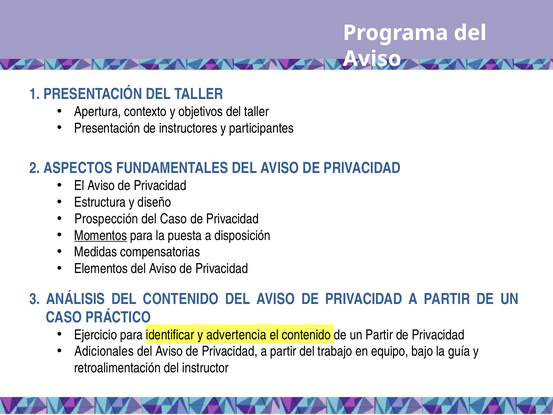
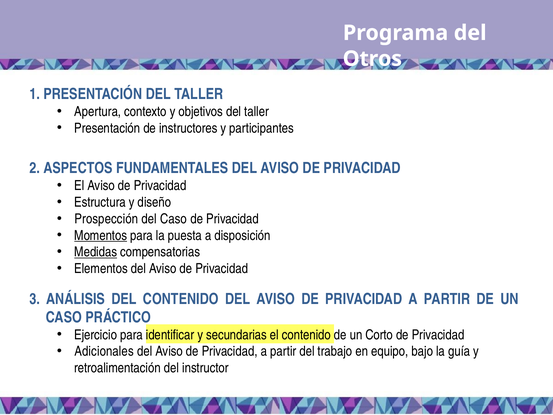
Aviso at (372, 59): Aviso -> Otros
Medidas underline: none -> present
advertencia: advertencia -> secundarias
un Partir: Partir -> Corto
